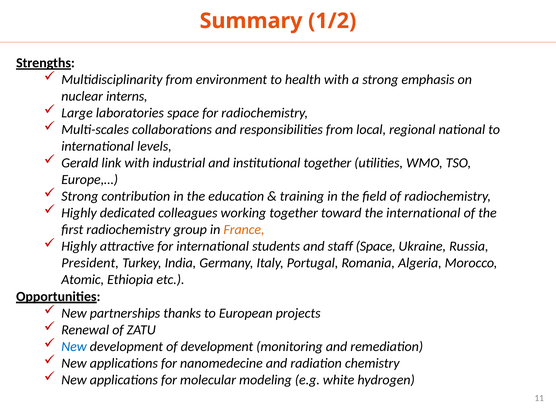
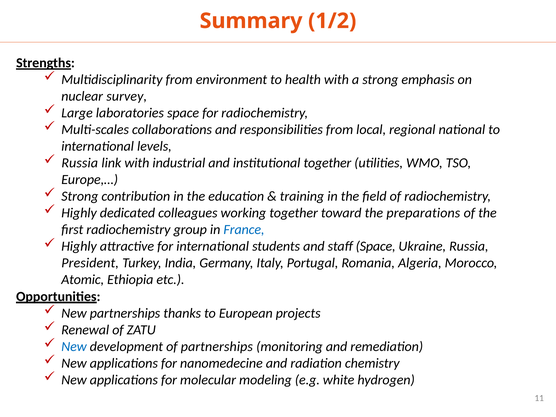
interns: interns -> survey
Gerald at (80, 163): Gerald -> Russia
the international: international -> preparations
France colour: orange -> blue
of development: development -> partnerships
